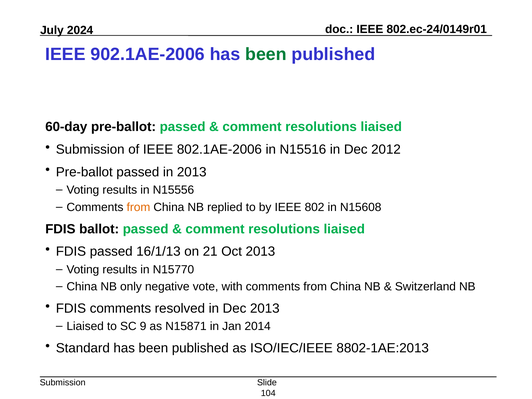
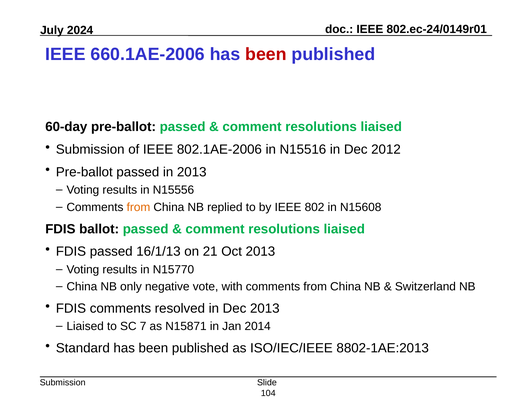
902.1AE-2006: 902.1AE-2006 -> 660.1AE-2006
been at (266, 54) colour: green -> red
9: 9 -> 7
